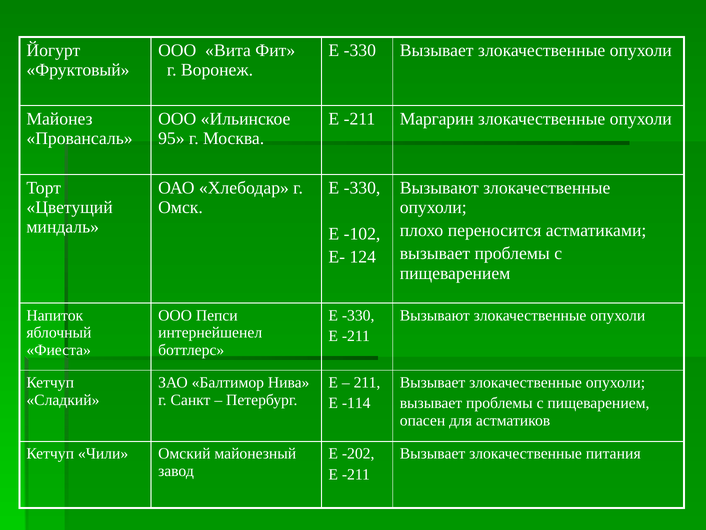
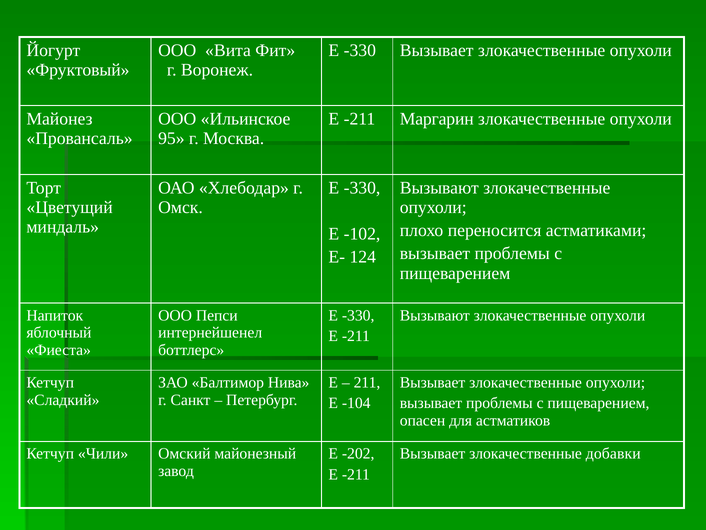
-114: -114 -> -104
питания: питания -> добавки
